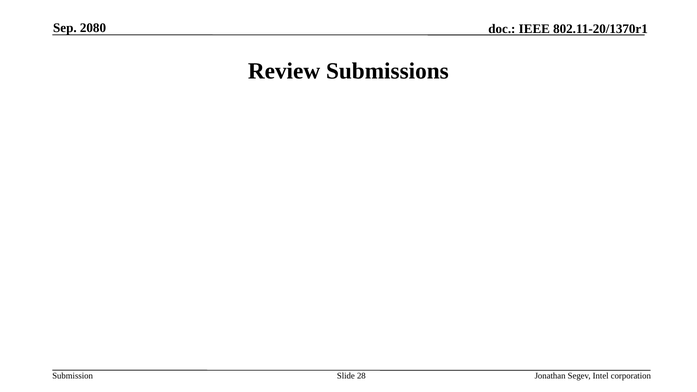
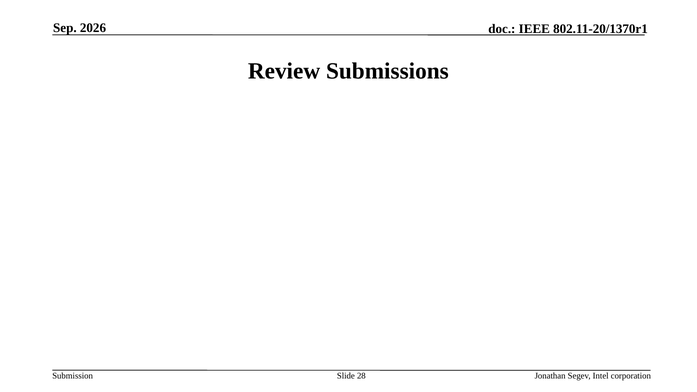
2080: 2080 -> 2026
